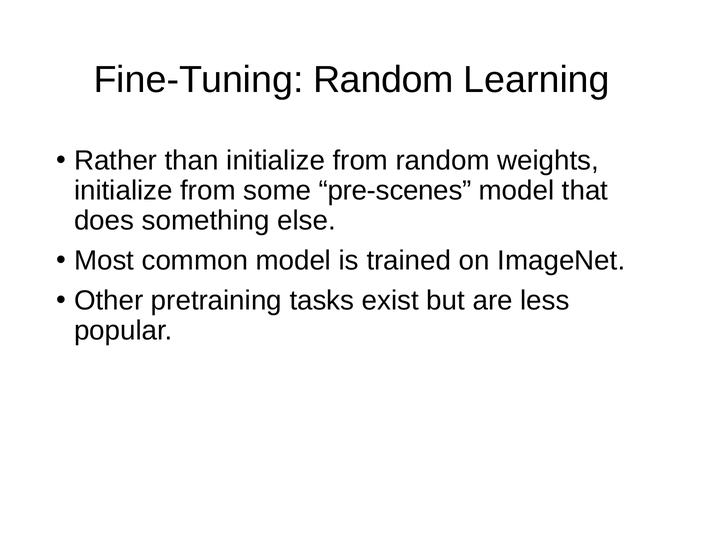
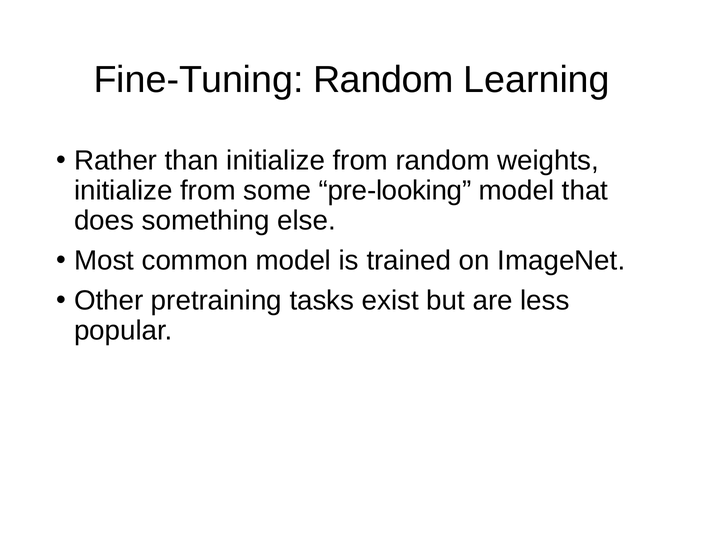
pre-scenes: pre-scenes -> pre-looking
